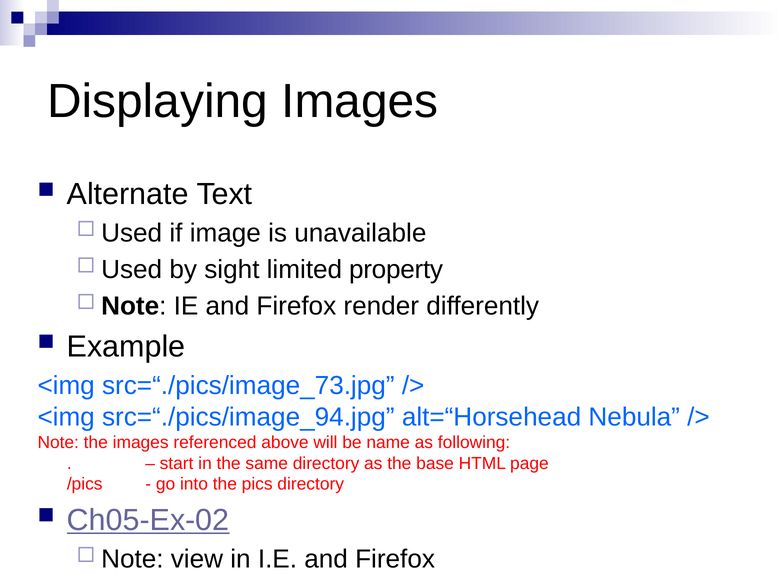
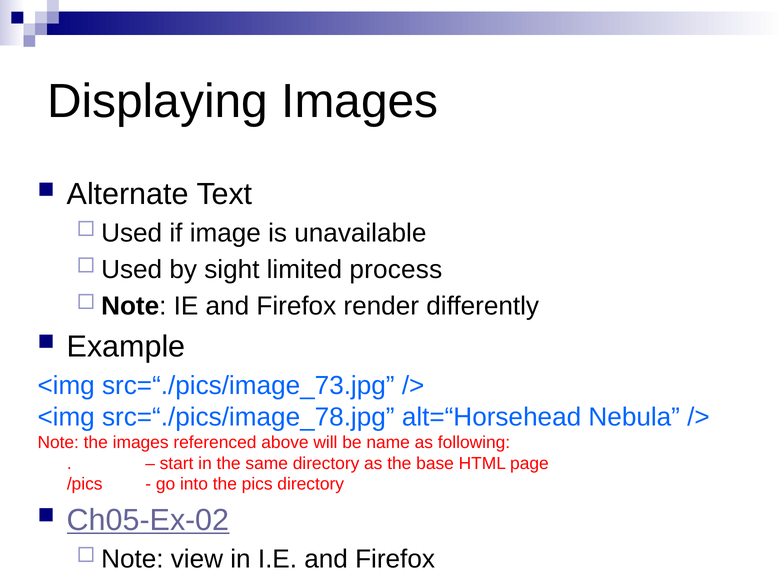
property: property -> process
src=“./pics/image_94.jpg: src=“./pics/image_94.jpg -> src=“./pics/image_78.jpg
